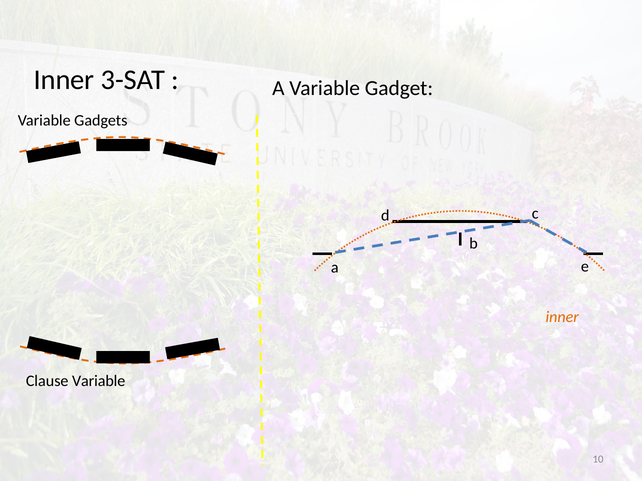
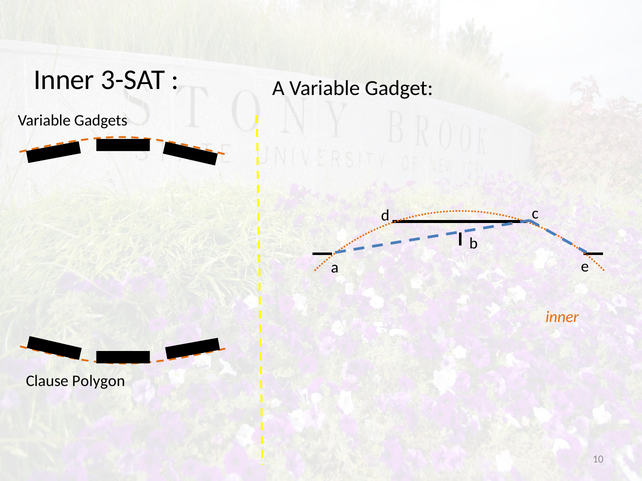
Clause Variable: Variable -> Polygon
